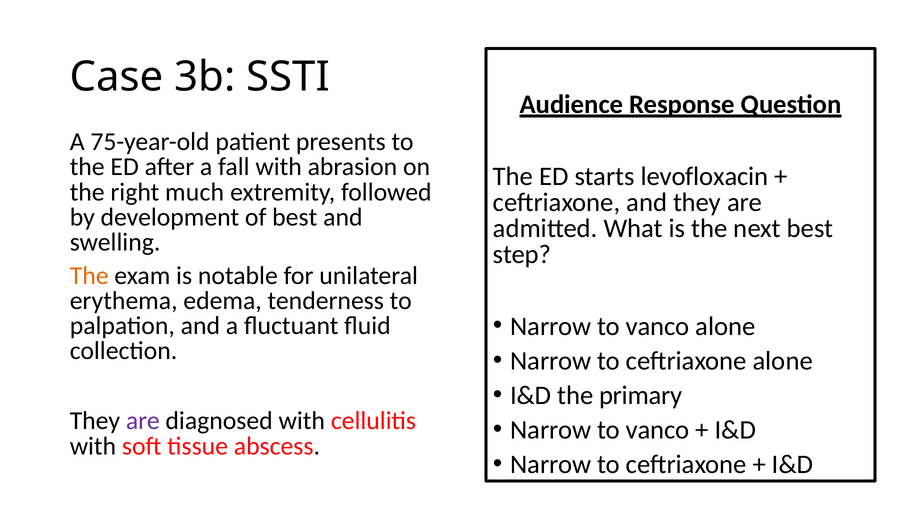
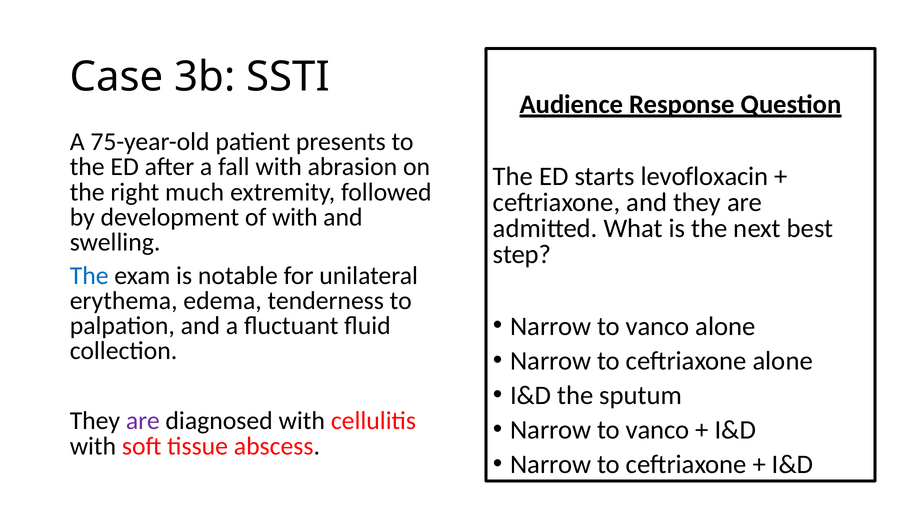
of best: best -> with
The at (89, 276) colour: orange -> blue
primary: primary -> sputum
